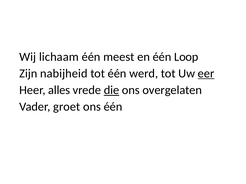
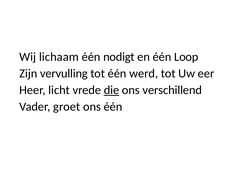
meest: meest -> nodigt
nabijheid: nabijheid -> vervulling
eer underline: present -> none
alles: alles -> licht
overgelaten: overgelaten -> verschillend
